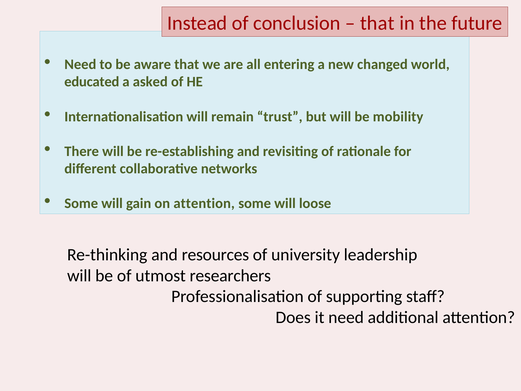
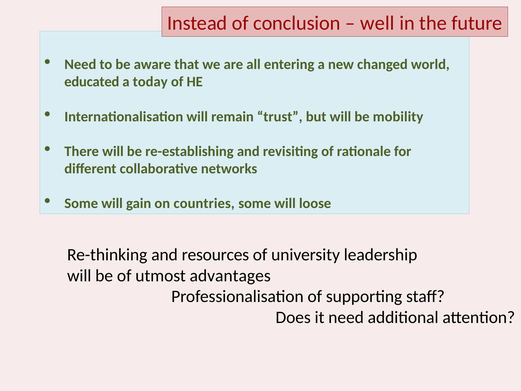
that at (377, 23): that -> well
asked: asked -> today
on attention: attention -> countries
researchers: researchers -> advantages
